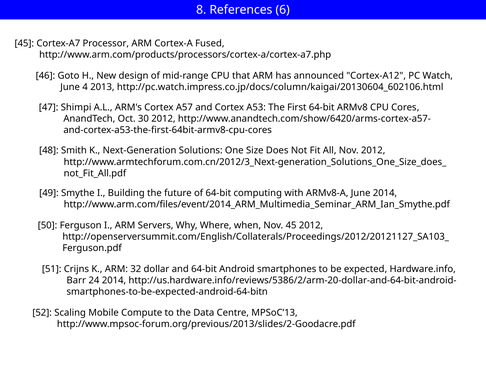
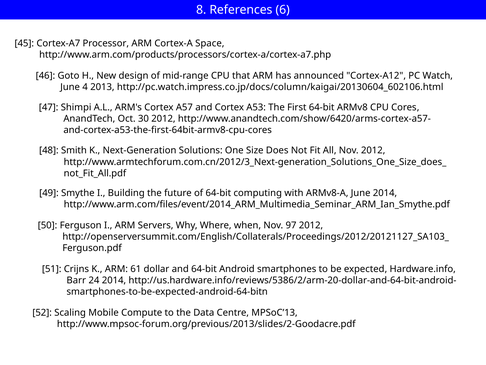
Fused: Fused -> Space
Nov 45: 45 -> 97
32: 32 -> 61
